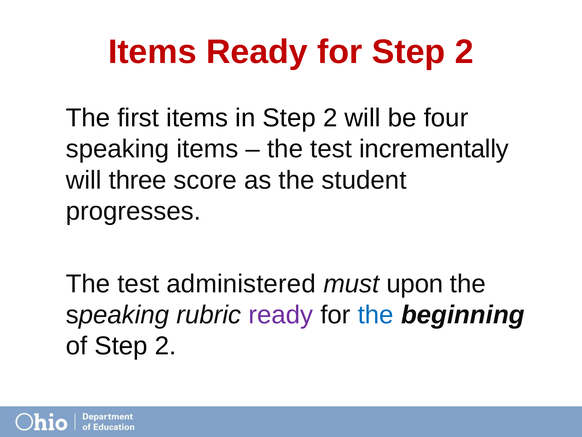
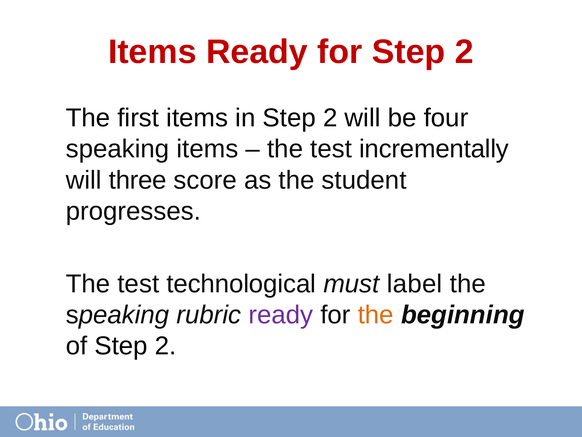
administered: administered -> technological
upon: upon -> label
the at (376, 315) colour: blue -> orange
